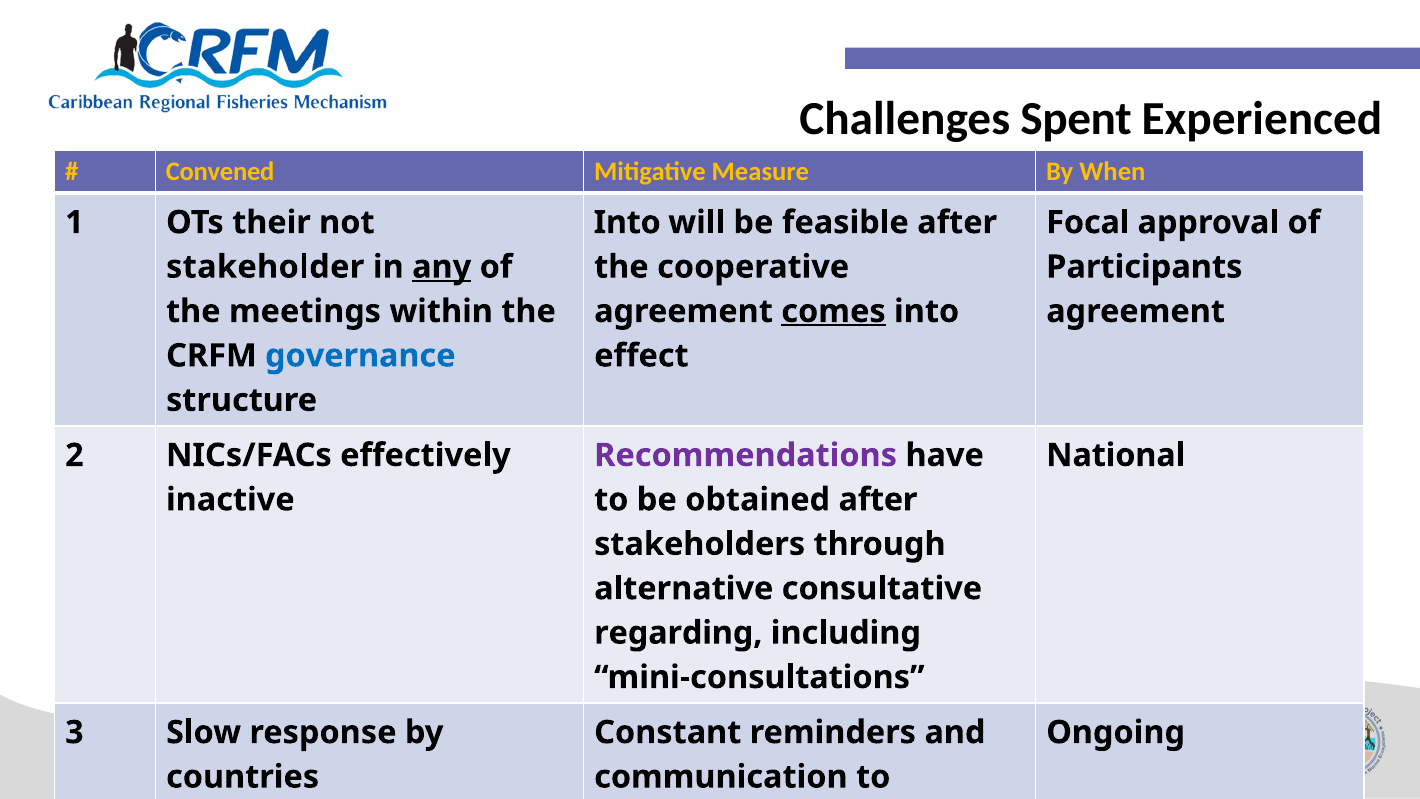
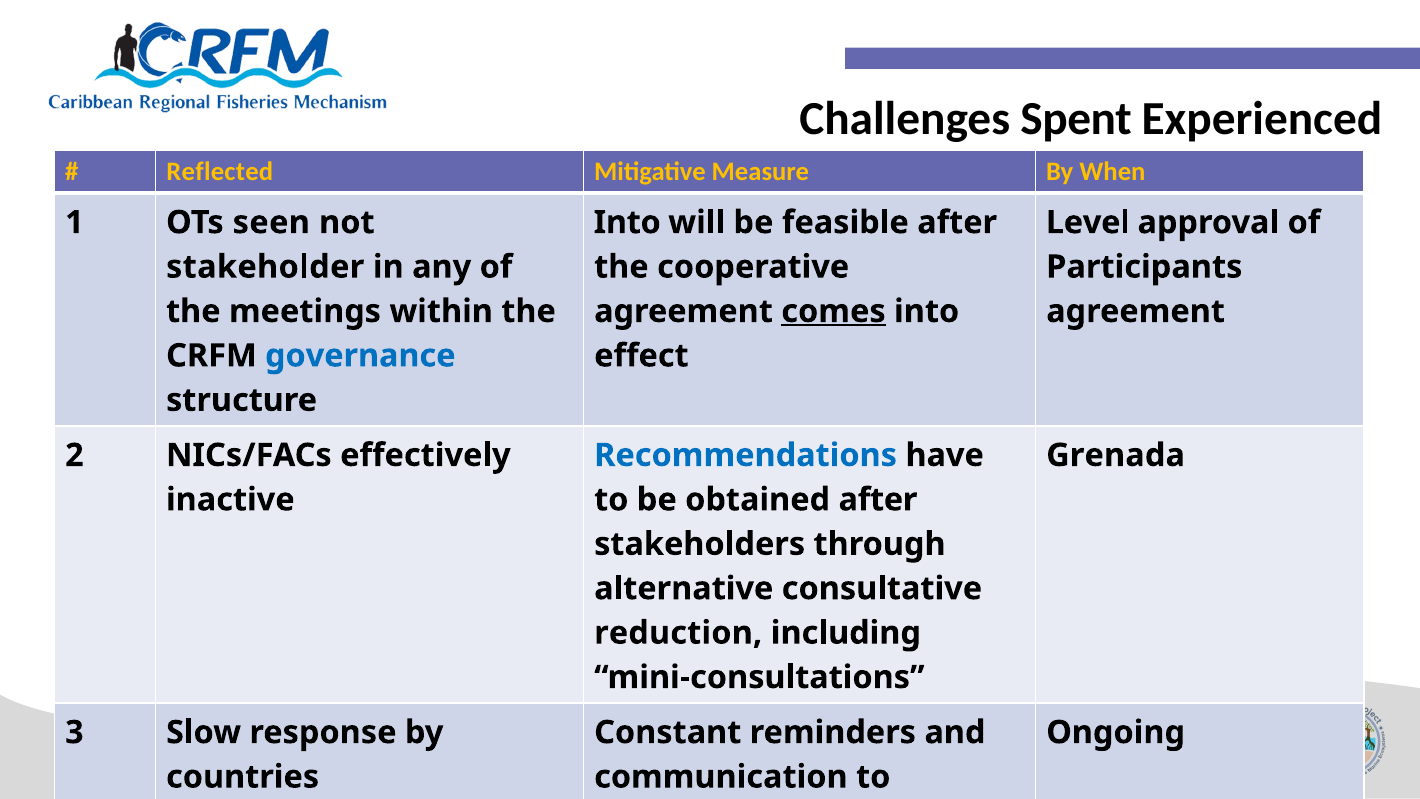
Convened: Convened -> Reflected
their: their -> seen
Focal at (1088, 222): Focal -> Level
any underline: present -> none
Recommendations colour: purple -> blue
National: National -> Grenada
regarding: regarding -> reduction
